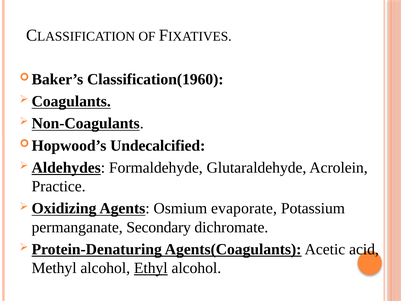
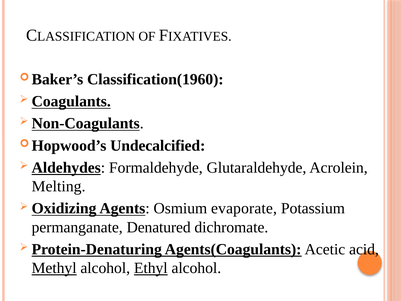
Practice: Practice -> Melting
Secondary: Secondary -> Denatured
Methyl underline: none -> present
